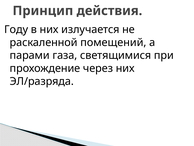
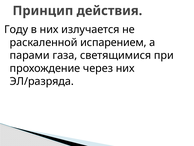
помещений: помещений -> испарением
